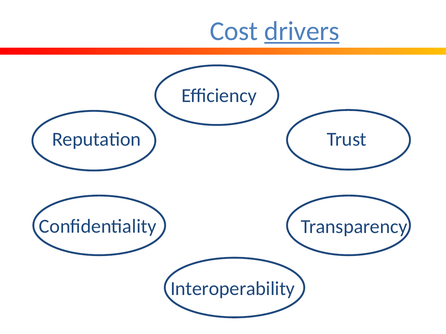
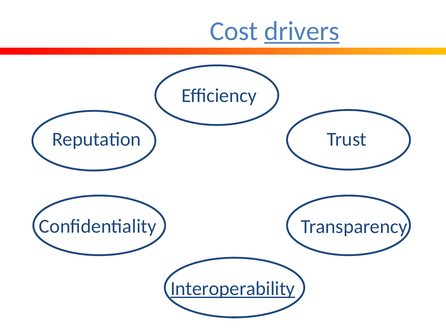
Interoperability underline: none -> present
